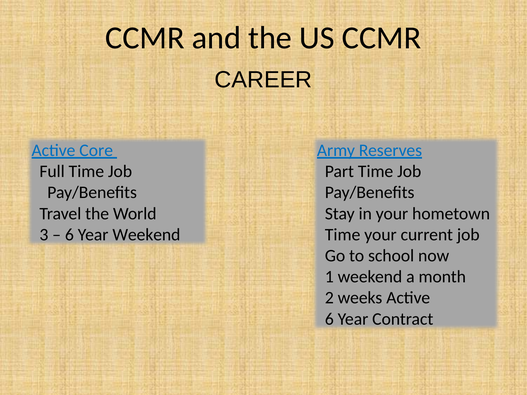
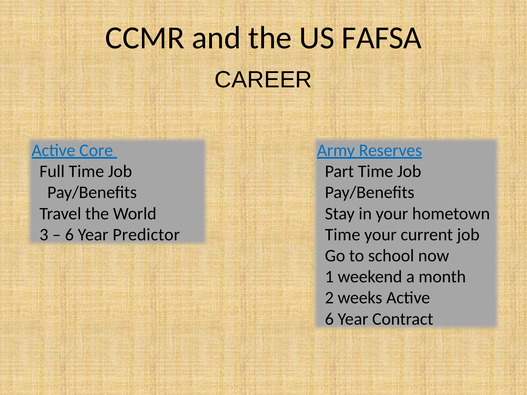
US CCMR: CCMR -> FAFSA
Year Weekend: Weekend -> Predictor
